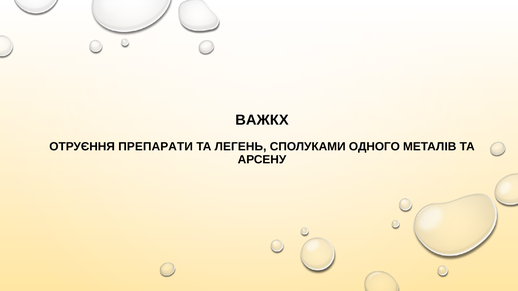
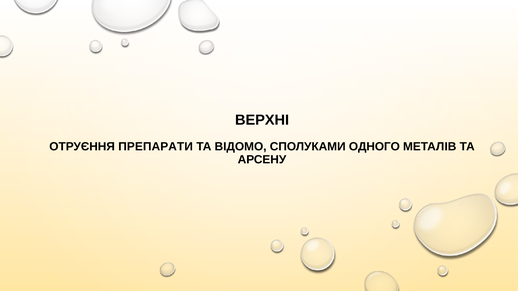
ВАЖКХ: ВАЖКХ -> ВЕРХНІ
ЛЕГЕНЬ: ЛЕГЕНЬ -> ВІДОМО
